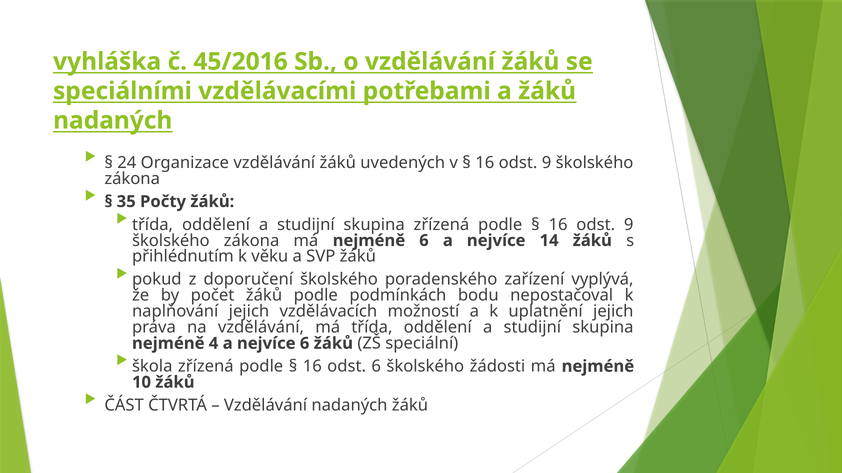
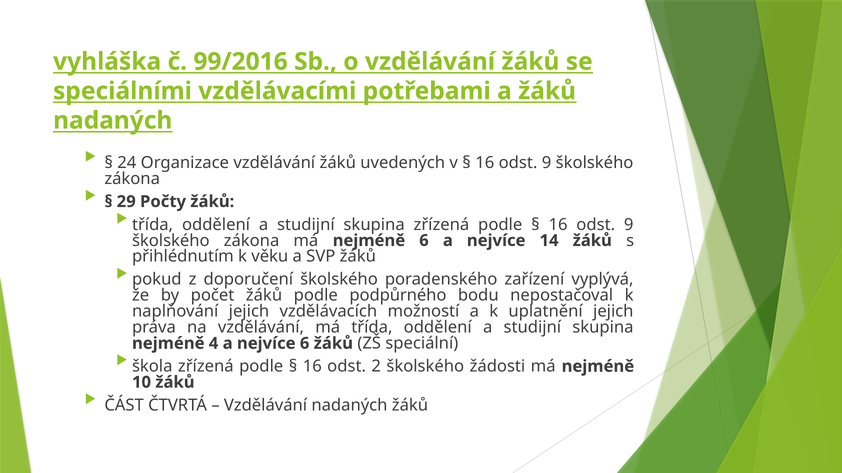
45/2016: 45/2016 -> 99/2016
35: 35 -> 29
podmínkách: podmínkách -> podpůrného
odst 6: 6 -> 2
